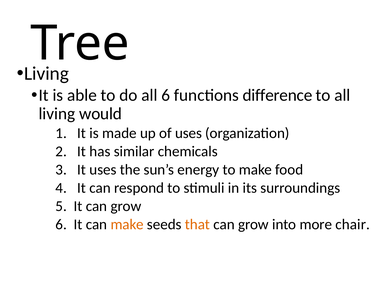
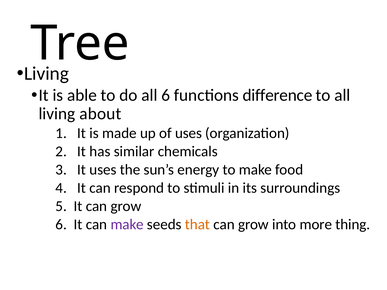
would: would -> about
make at (127, 225) colour: orange -> purple
chair: chair -> thing
